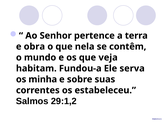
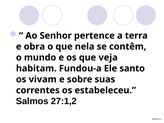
serva: serva -> santo
minha: minha -> vivam
29:1,2: 29:1,2 -> 27:1,2
